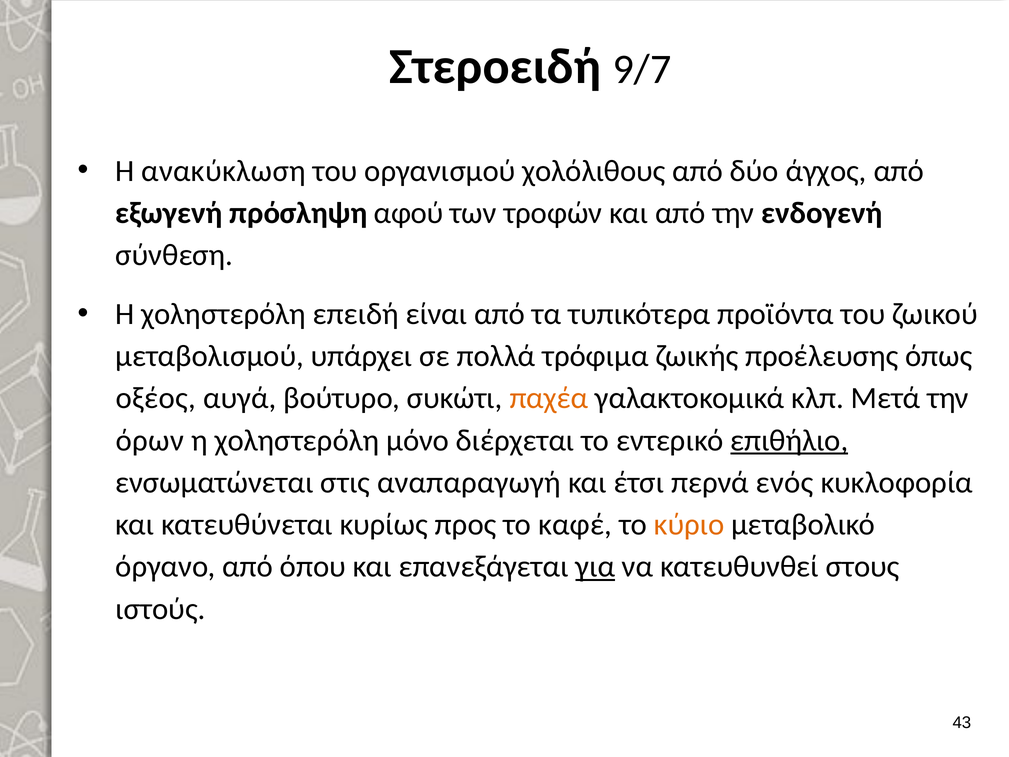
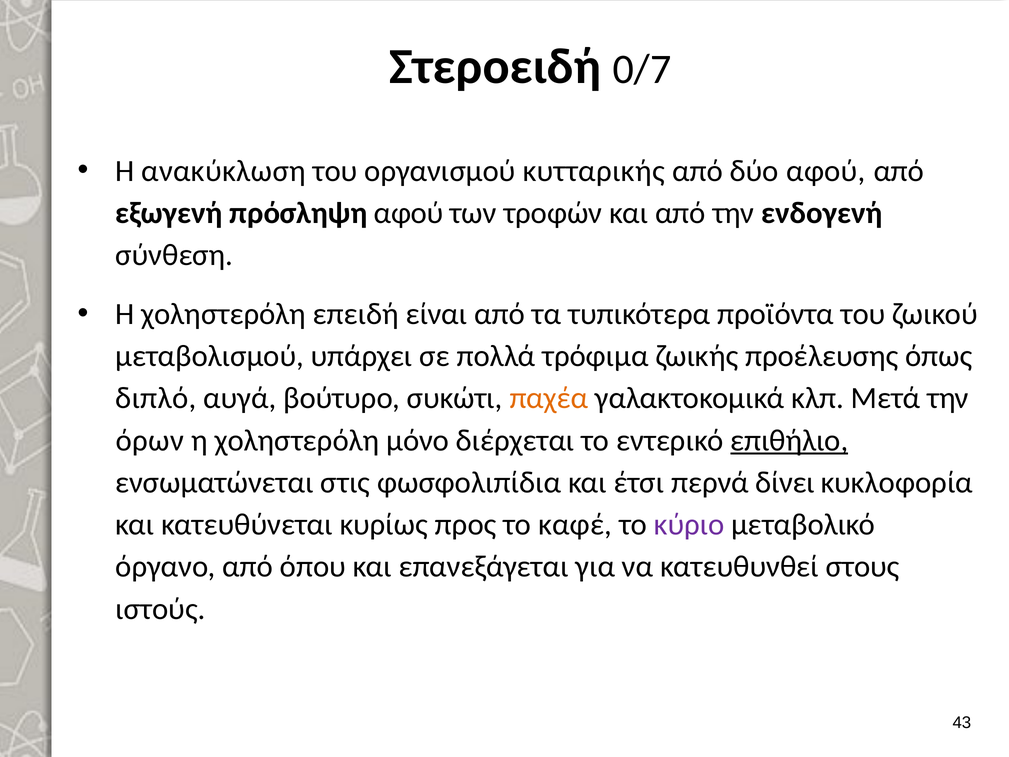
9/7: 9/7 -> 0/7
χολόλιθους: χολόλιθους -> κυτταρικής
δύο άγχος: άγχος -> αφού
οξέος: οξέος -> διπλό
αναπαραγωγή: αναπαραγωγή -> φωσφολιπίδια
ενός: ενός -> δίνει
κύριο colour: orange -> purple
για underline: present -> none
